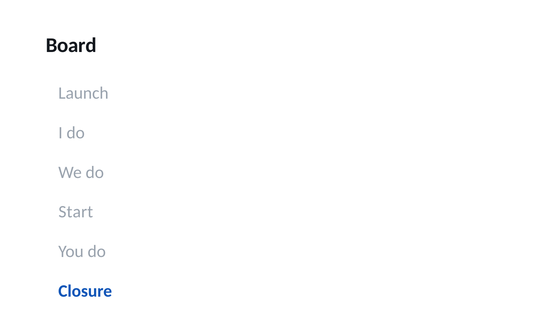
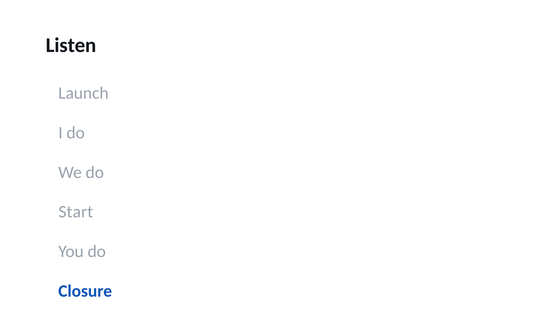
Board: Board -> Listen
